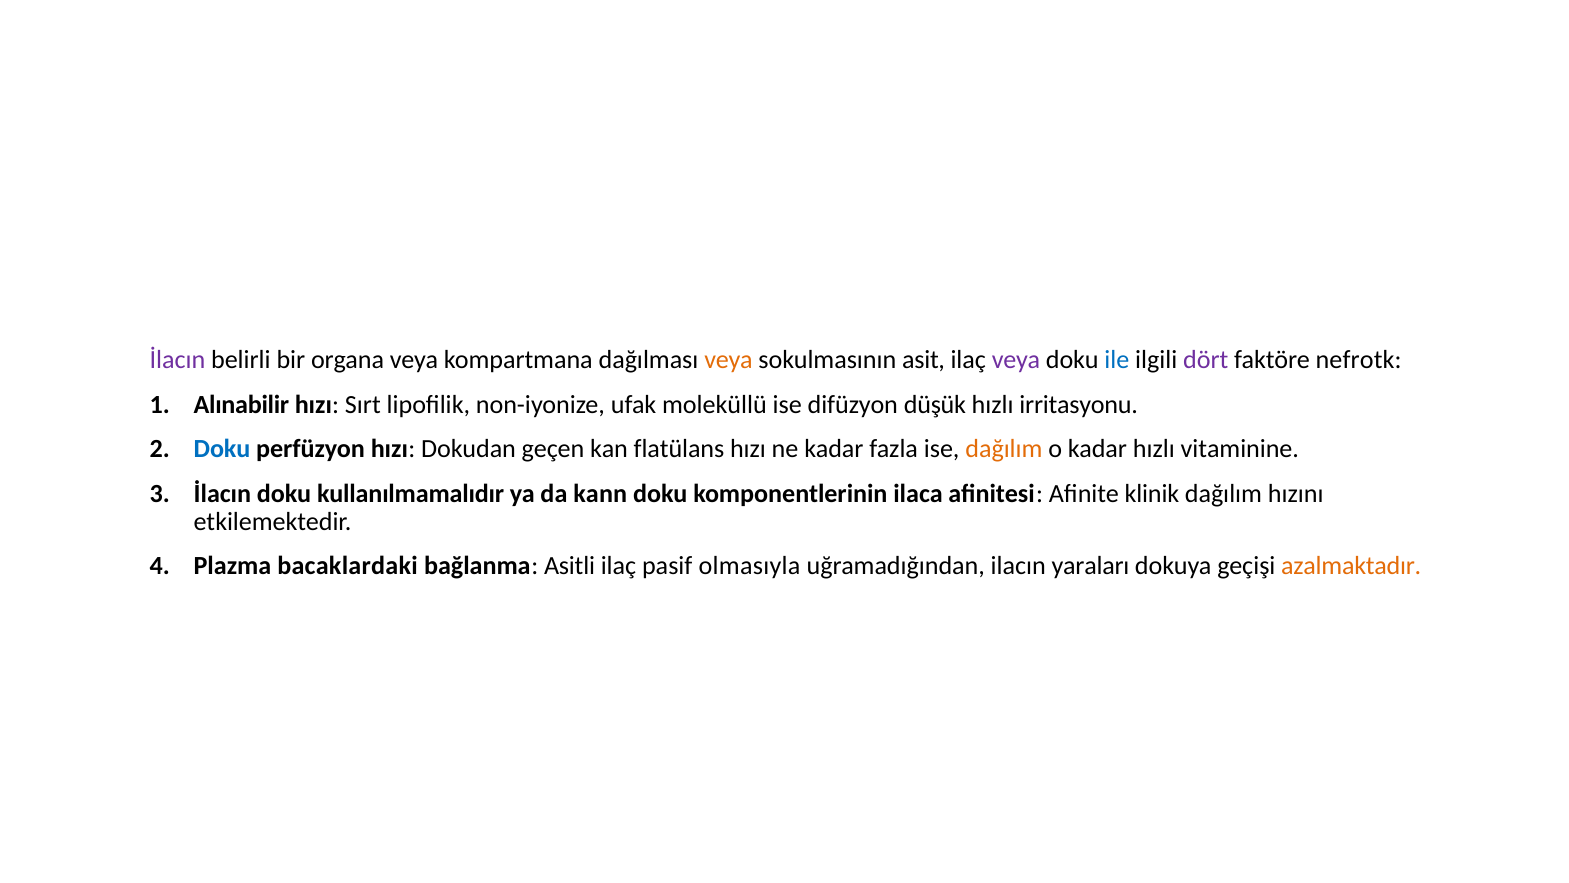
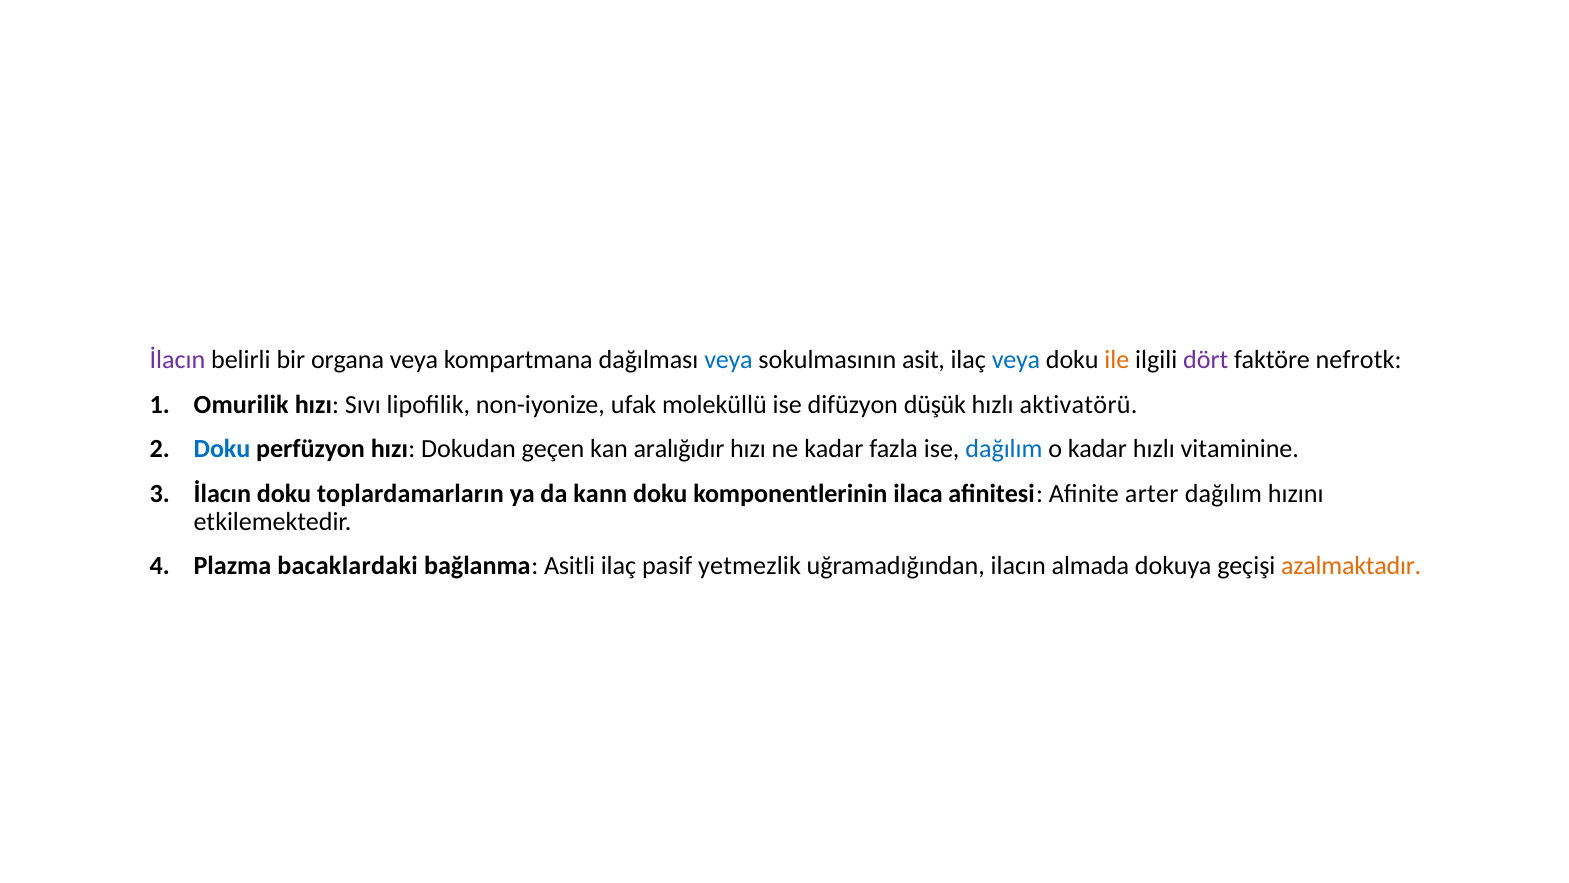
veya at (729, 360) colour: orange -> blue
veya at (1016, 360) colour: purple -> blue
ile colour: blue -> orange
Alınabilir: Alınabilir -> Omurilik
Sırt: Sırt -> Sıvı
irritasyonu: irritasyonu -> aktivatörü
flatülans: flatülans -> aralığıdır
dağılım at (1004, 449) colour: orange -> blue
kullanılmamalıdır: kullanılmamalıdır -> toplardamarların
klinik: klinik -> arter
olmasıyla: olmasıyla -> yetmezlik
yaraları: yaraları -> almada
